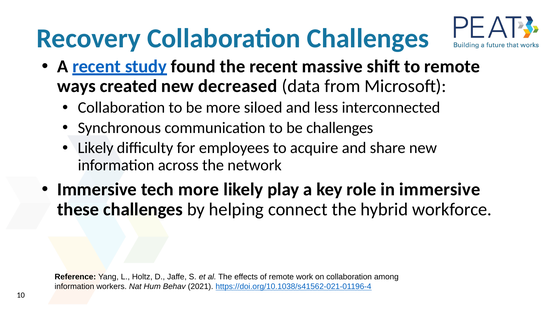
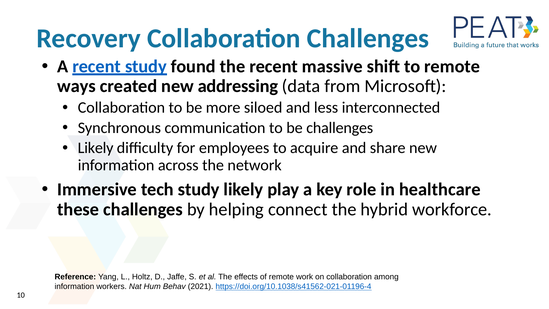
decreased: decreased -> addressing
tech more: more -> study
in immersive: immersive -> healthcare
